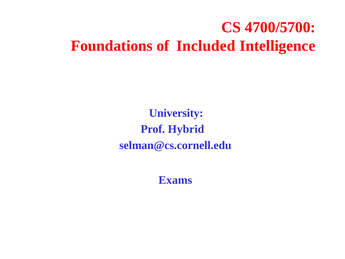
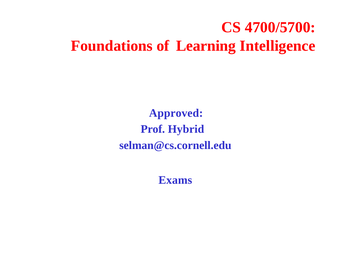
Included: Included -> Learning
University: University -> Approved
